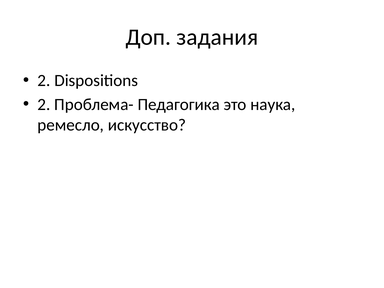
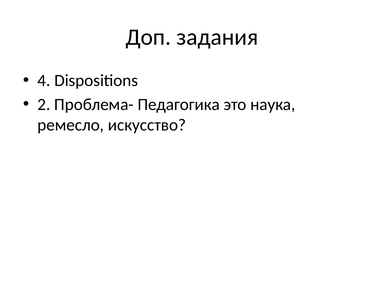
2 at (44, 81): 2 -> 4
